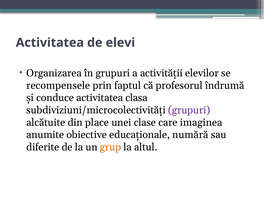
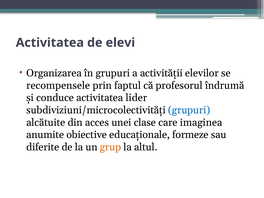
clasa: clasa -> lider
grupuri at (189, 110) colour: purple -> blue
place: place -> acces
numără: numără -> formeze
